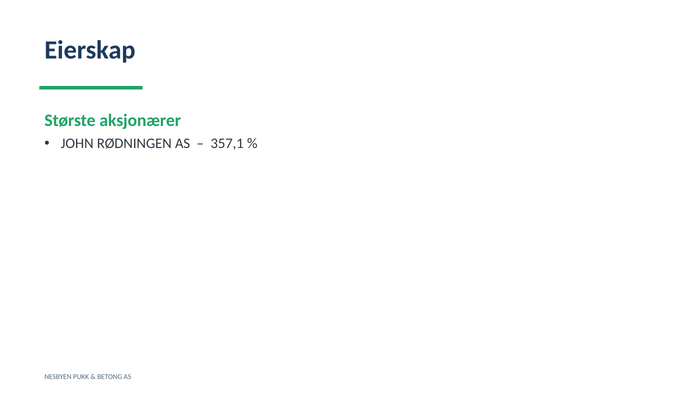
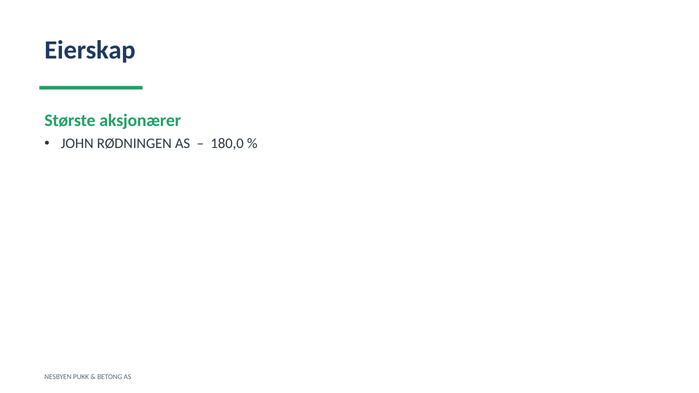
357,1: 357,1 -> 180,0
